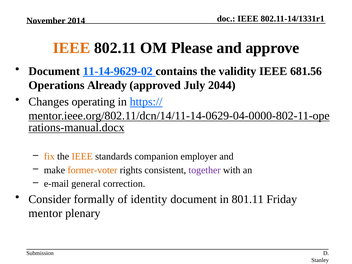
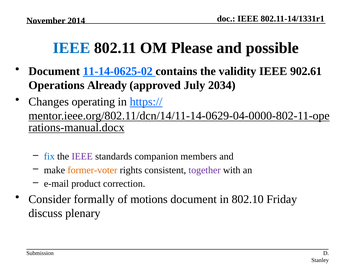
IEEE at (72, 48) colour: orange -> blue
approve: approve -> possible
11-14-9629-02: 11-14-9629-02 -> 11-14-0625-02
681.56: 681.56 -> 902.61
2044: 2044 -> 2034
fix colour: orange -> blue
IEEE at (82, 156) colour: orange -> purple
employer: employer -> members
general: general -> product
identity: identity -> motions
801.11: 801.11 -> 802.10
mentor: mentor -> discuss
